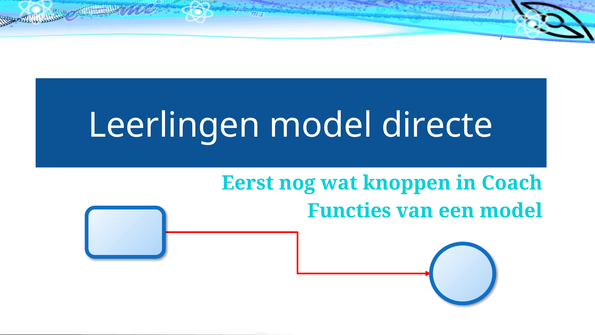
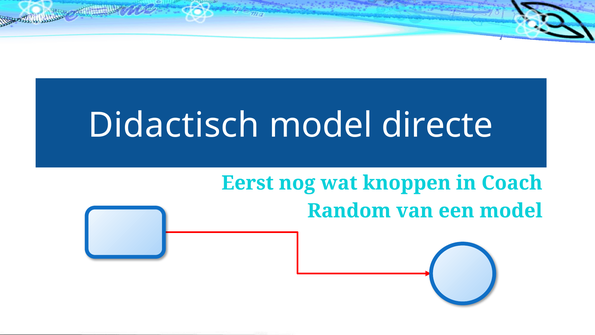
Leerlingen: Leerlingen -> Didactisch
Functies: Functies -> Random
